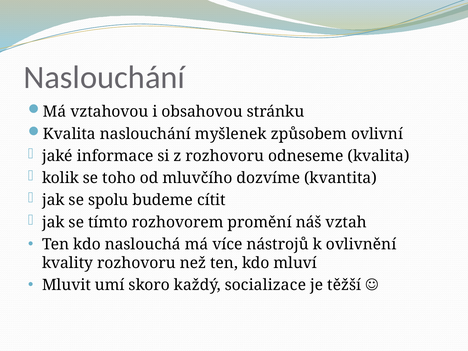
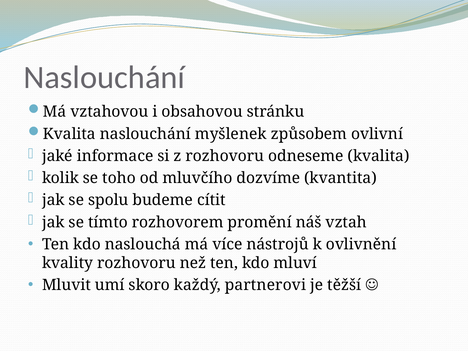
socializace: socializace -> partnerovi
